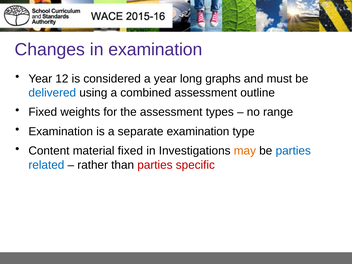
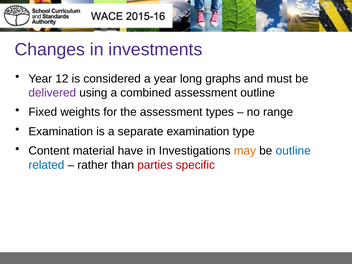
in examination: examination -> investments
delivered colour: blue -> purple
material fixed: fixed -> have
be parties: parties -> outline
